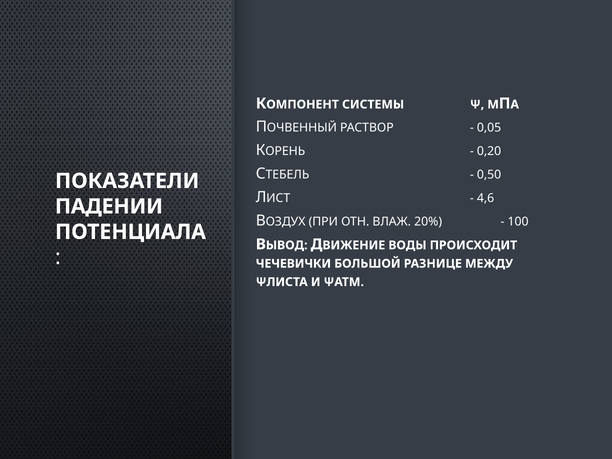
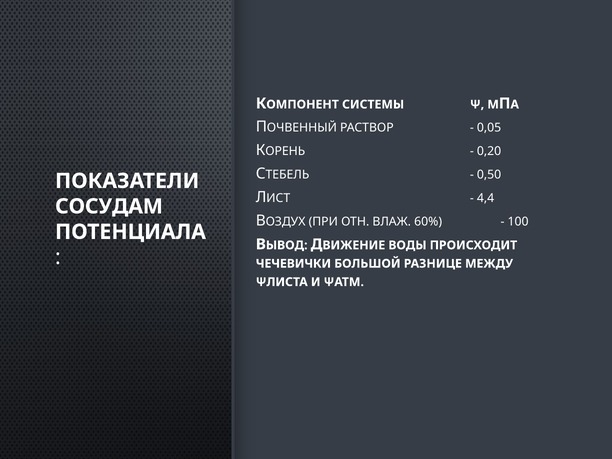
4,6: 4,6 -> 4,4
ПАДЕНИИ: ПАДЕНИИ -> СОСУДАМ
20%: 20% -> 60%
